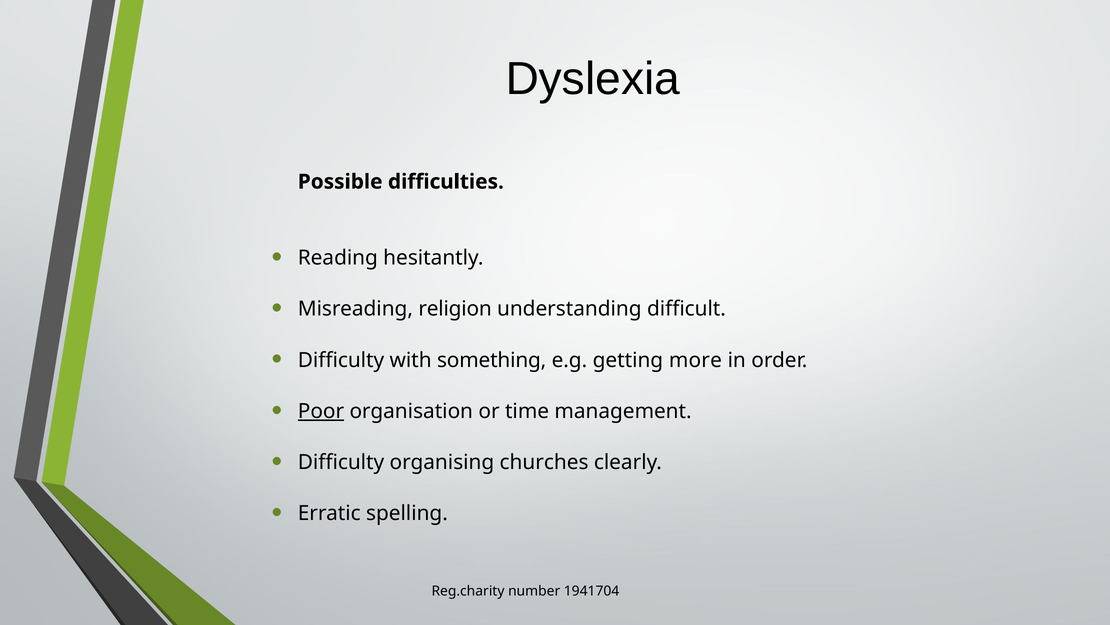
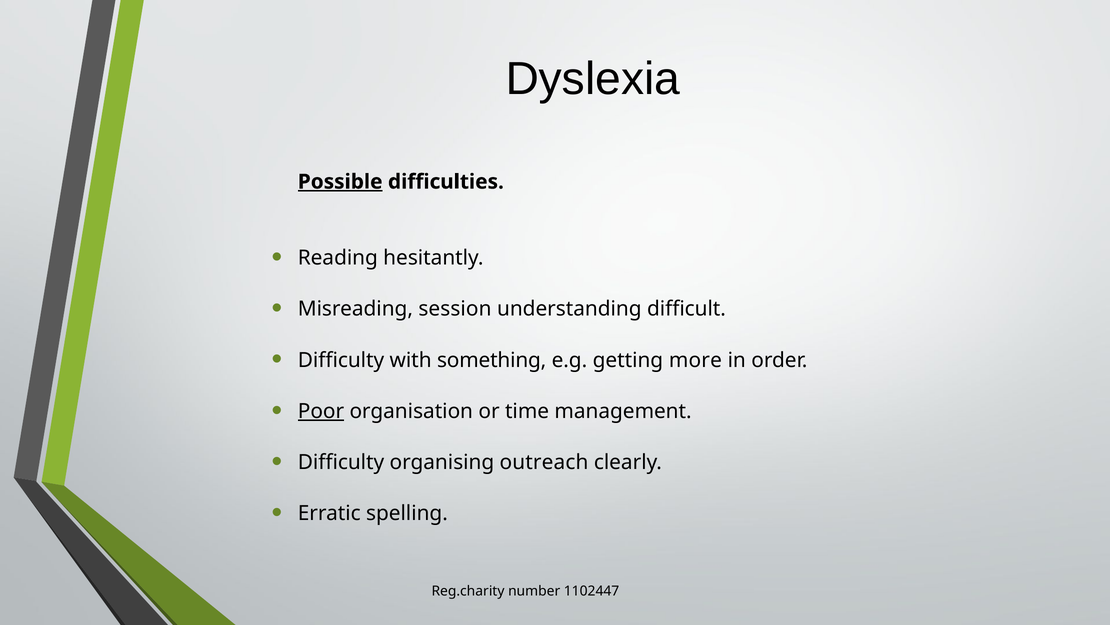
Possible underline: none -> present
religion: religion -> session
churches: churches -> outreach
1941704: 1941704 -> 1102447
